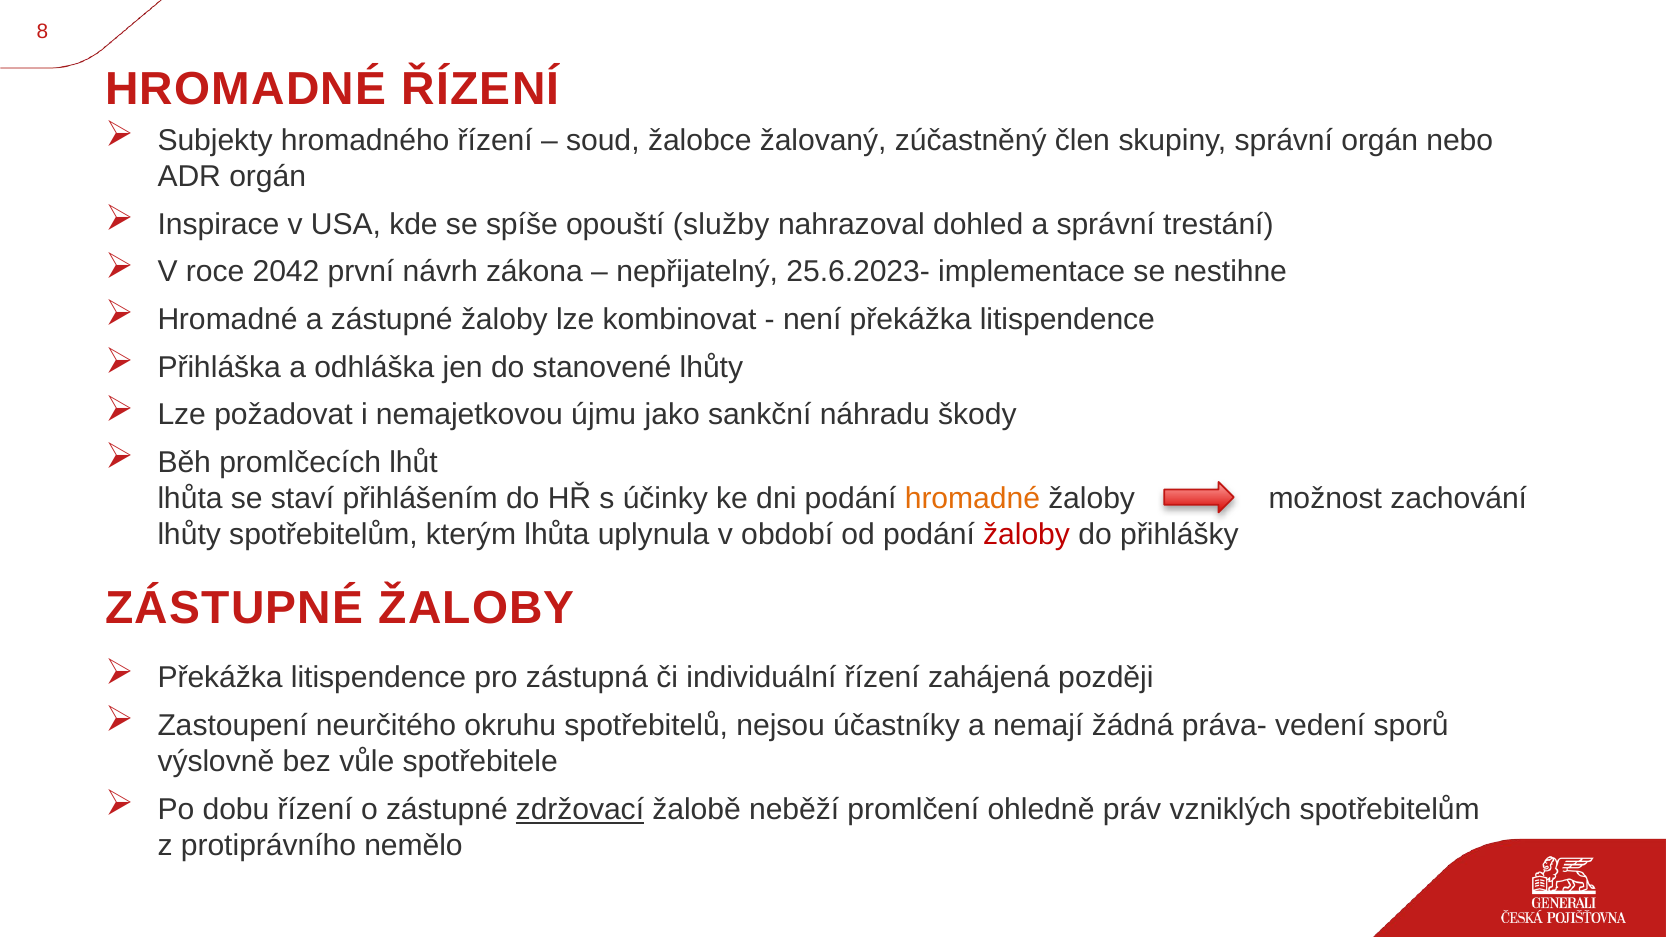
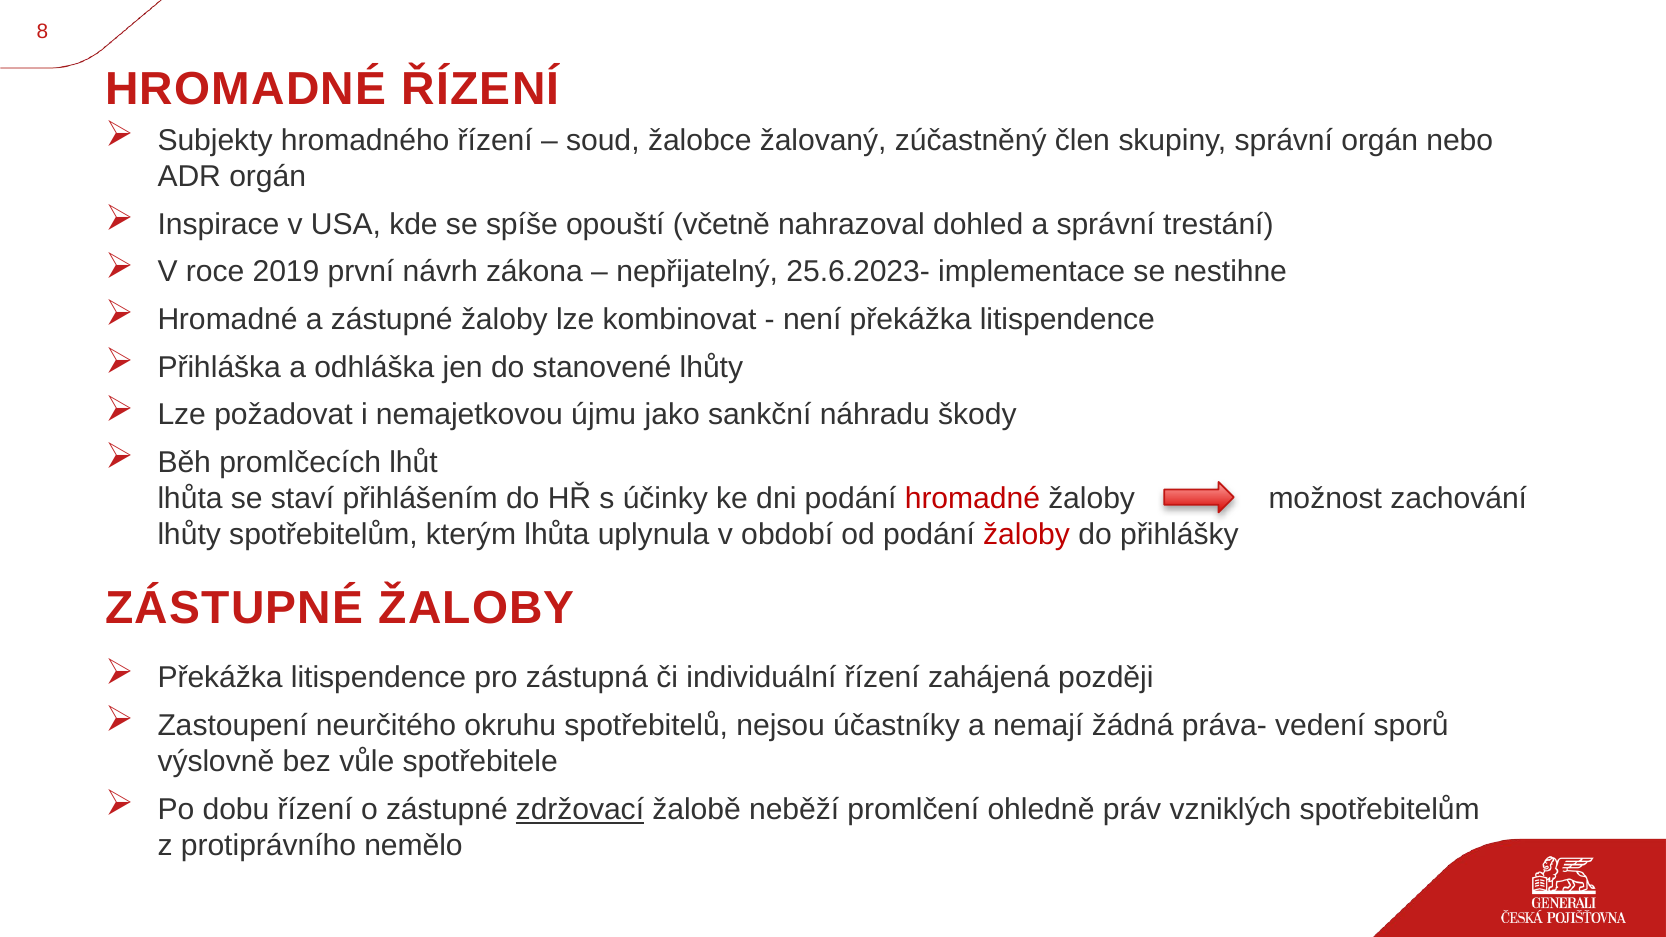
služby: služby -> včetně
2042: 2042 -> 2019
hromadné at (972, 499) colour: orange -> red
